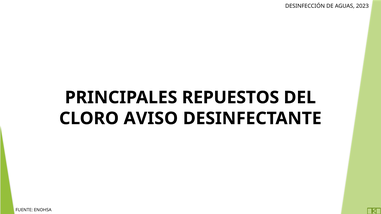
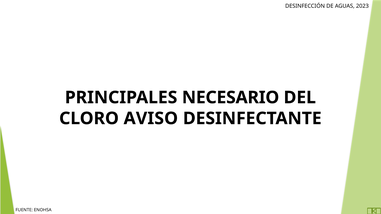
REPUESTOS: REPUESTOS -> NECESARIO
